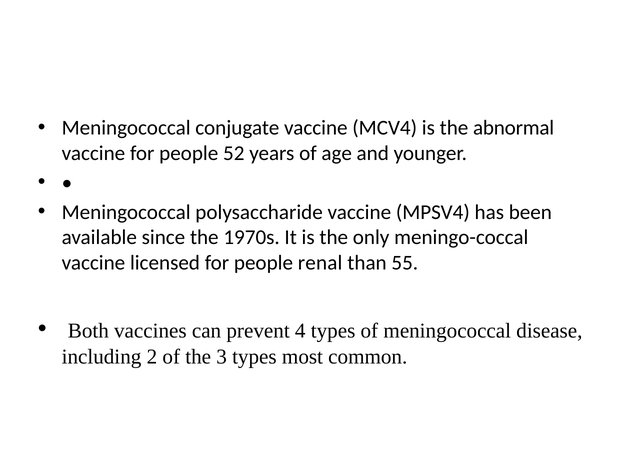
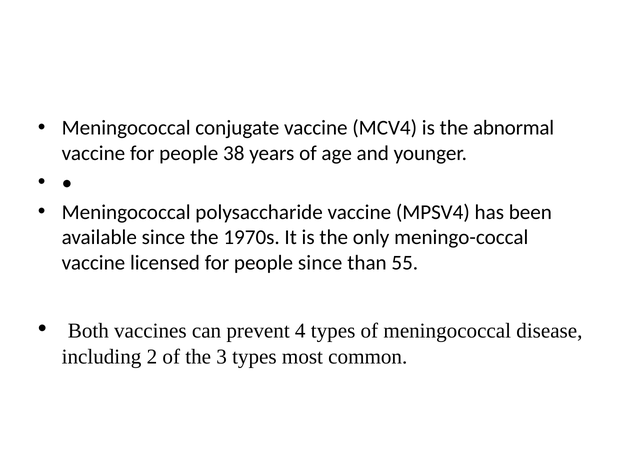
52: 52 -> 38
people renal: renal -> since
